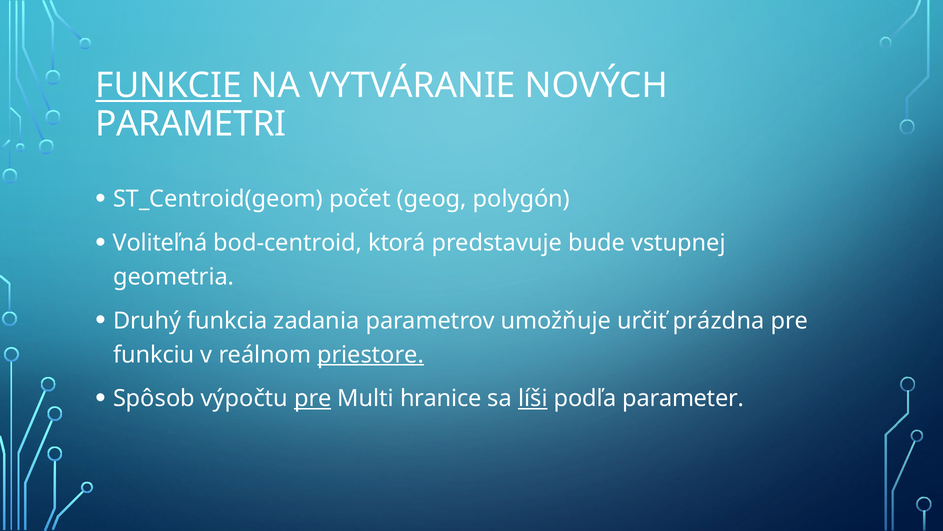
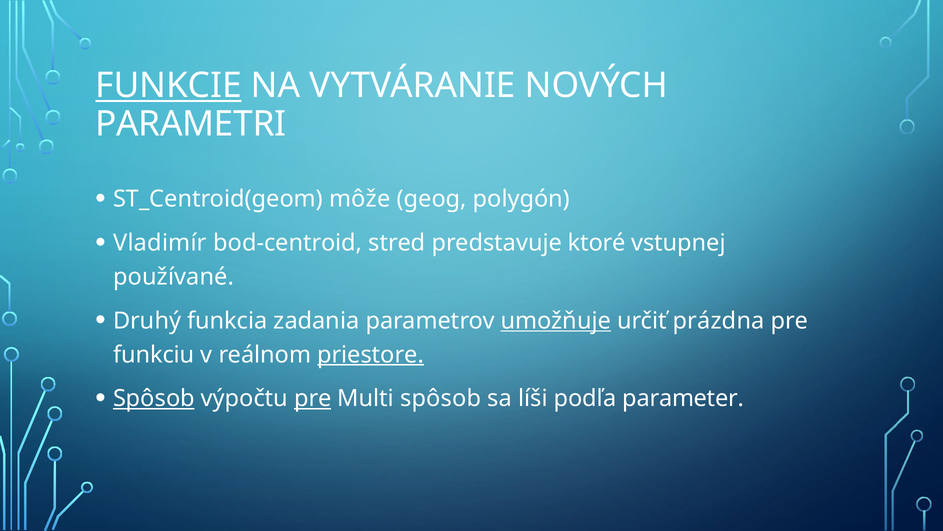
počet: počet -> môže
Voliteľná: Voliteľná -> Vladimír
ktorá: ktorá -> stred
bude: bude -> ktoré
geometria: geometria -> používané
umožňuje underline: none -> present
Spôsob at (154, 398) underline: none -> present
Multi hranice: hranice -> spôsob
líši underline: present -> none
